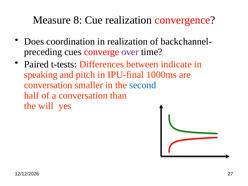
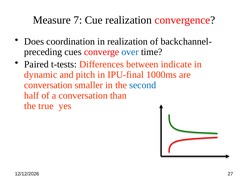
8: 8 -> 7
over colour: purple -> blue
speaking: speaking -> dynamic
will: will -> true
